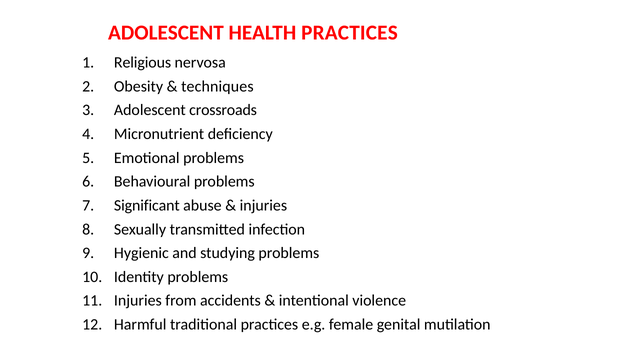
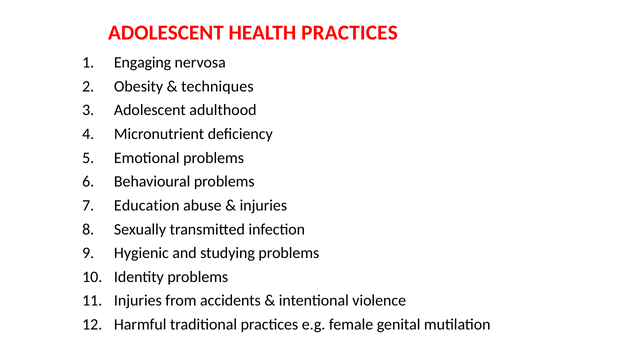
Religious: Religious -> Engaging
crossroads: crossroads -> adulthood
Significant: Significant -> Education
